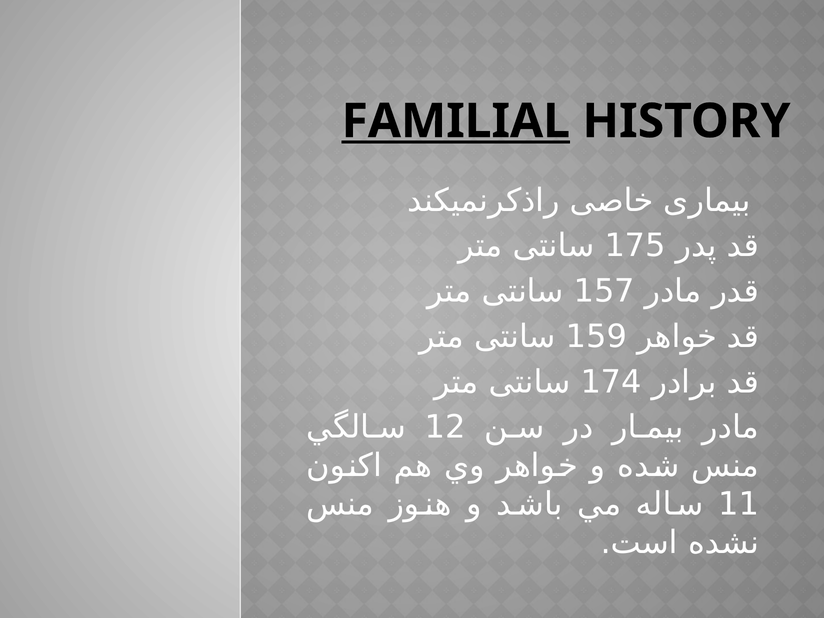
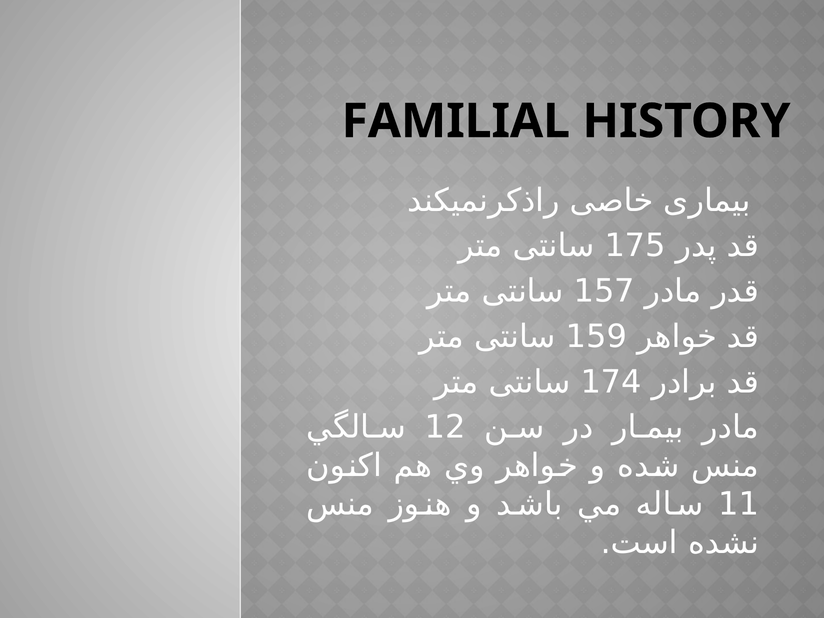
FAMILIAL underline: present -> none
